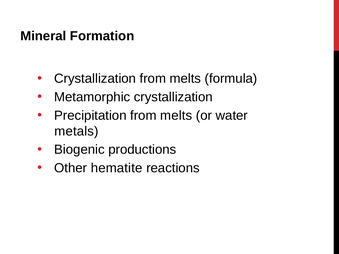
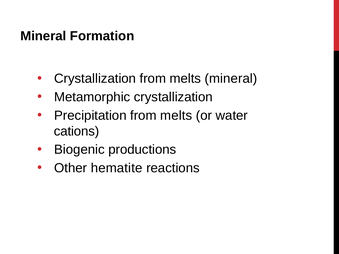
melts formula: formula -> mineral
metals: metals -> cations
